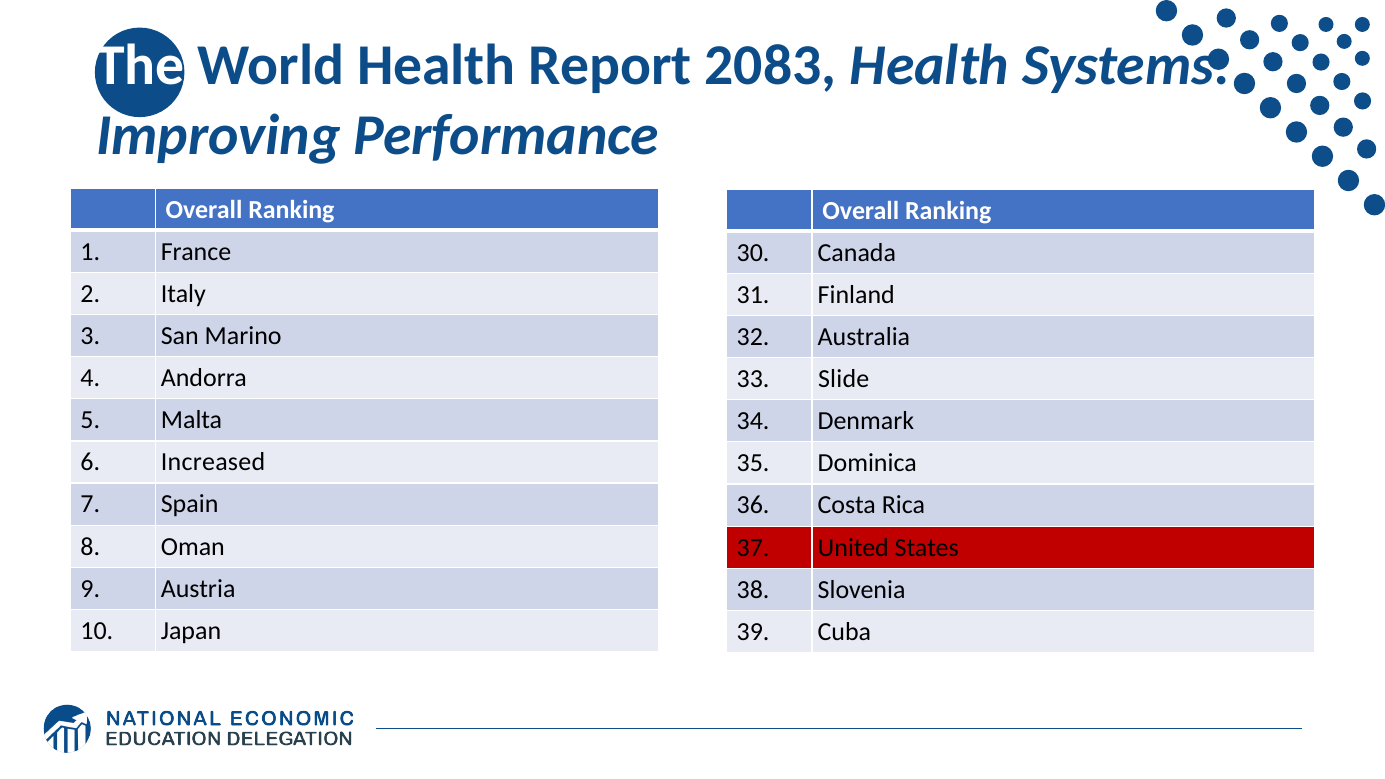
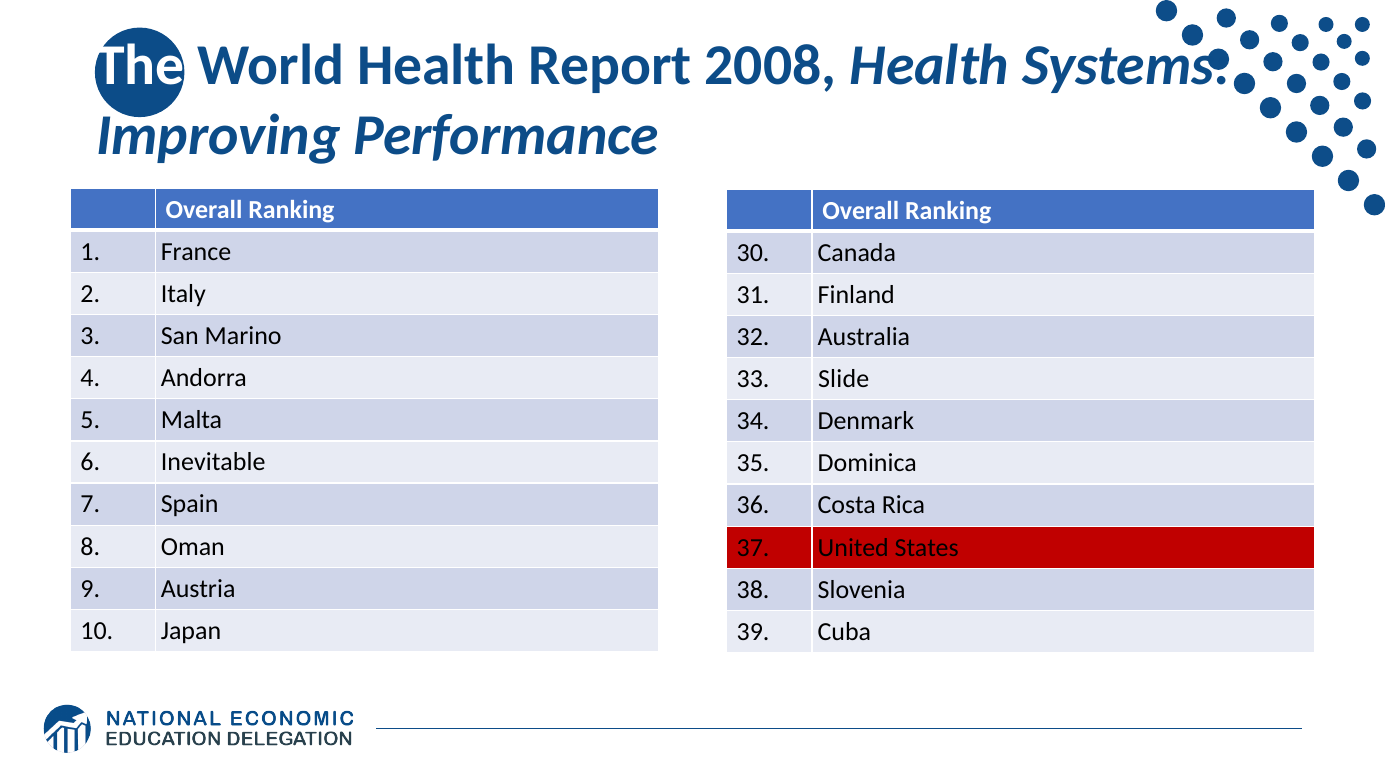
2083: 2083 -> 2008
Increased: Increased -> Inevitable
